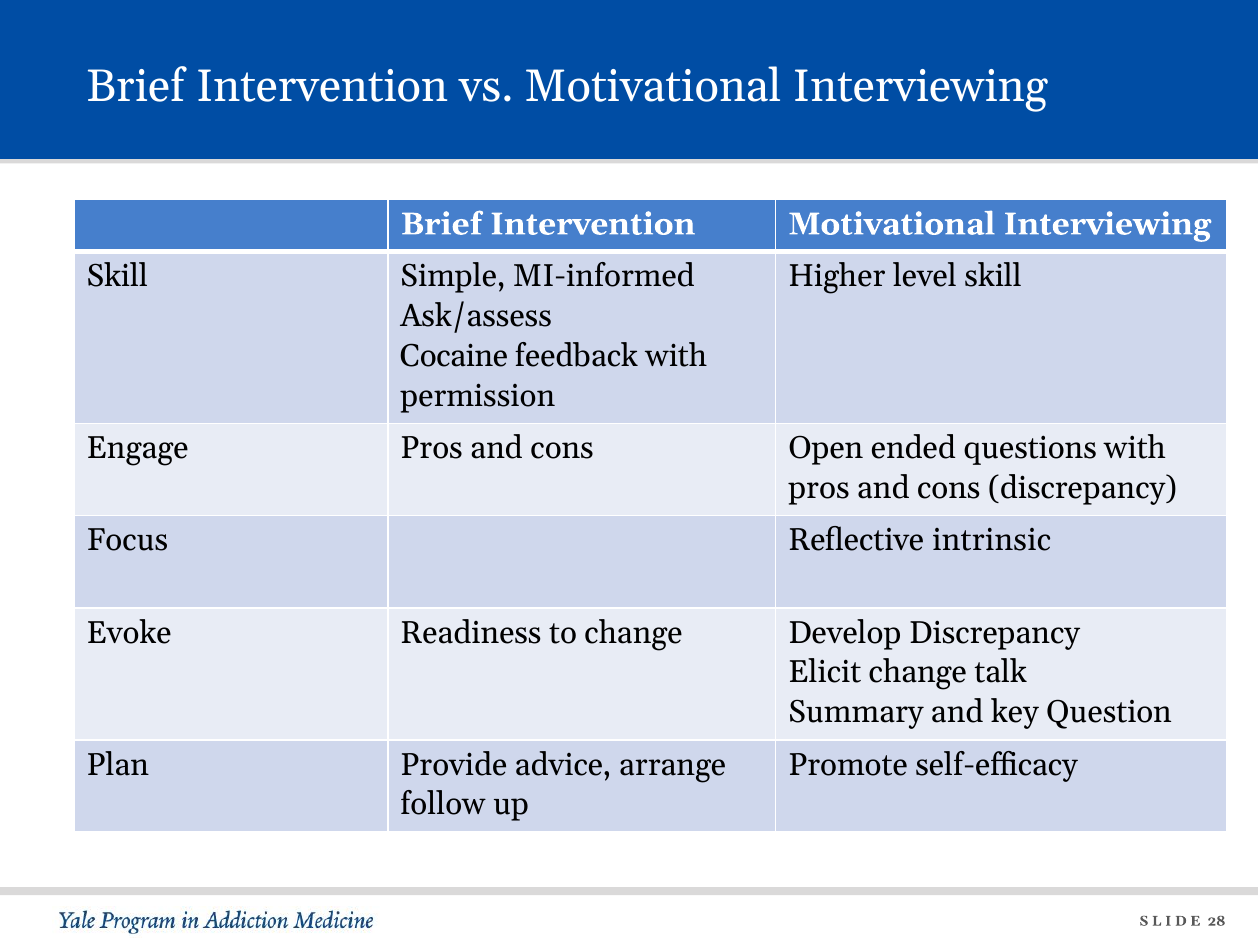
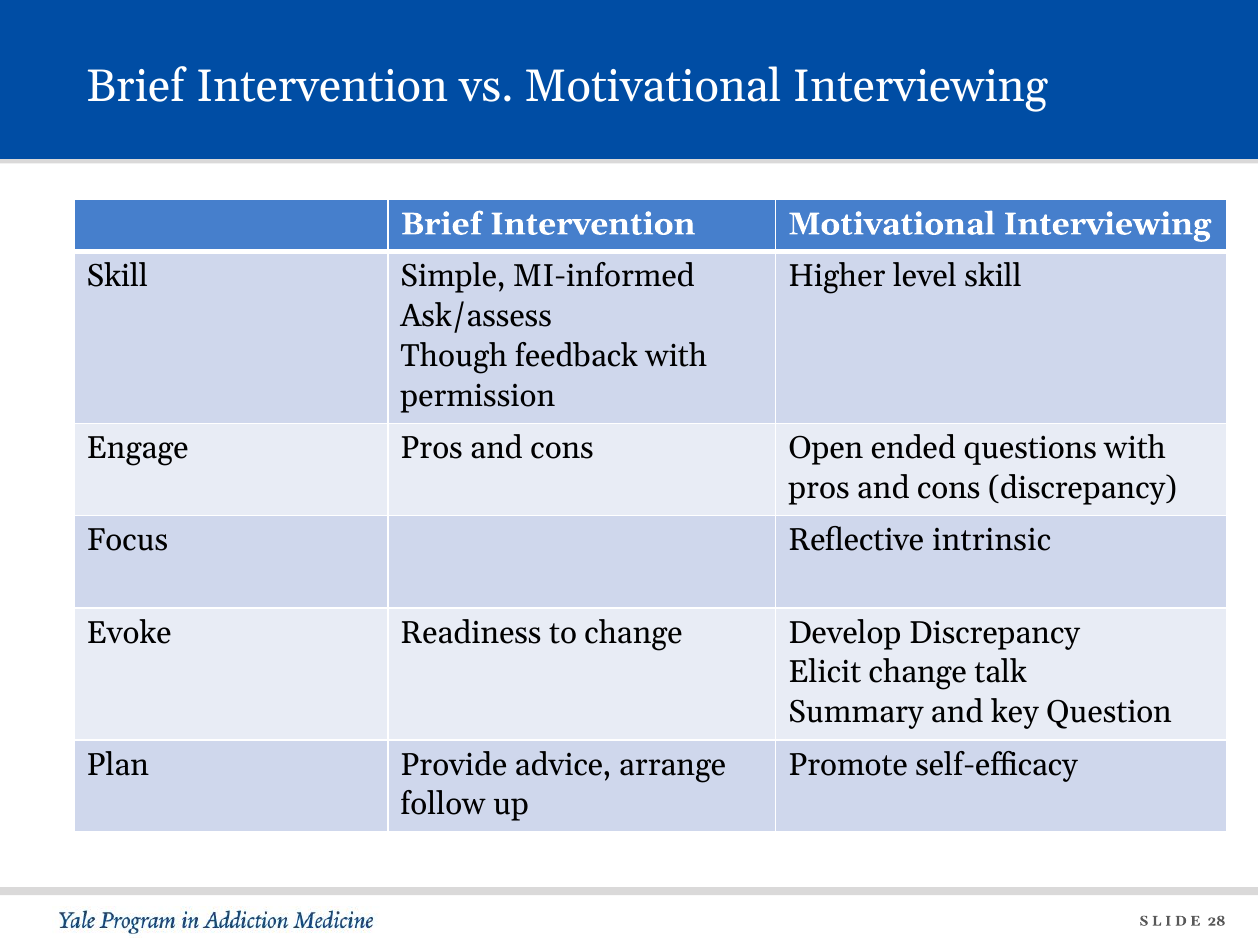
Cocaine: Cocaine -> Though
